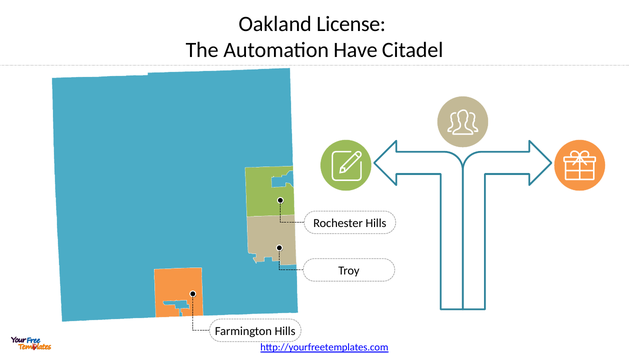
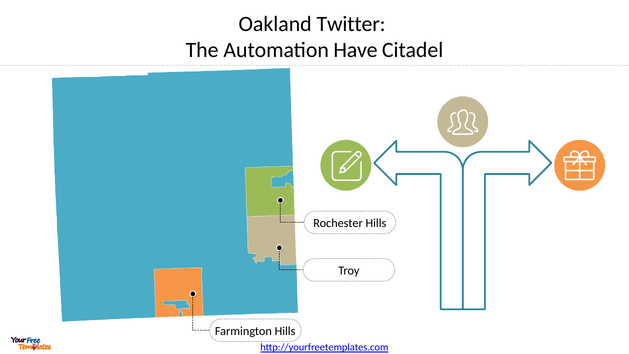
License: License -> Twitter
